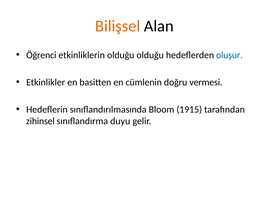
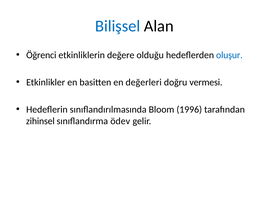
Bilişsel colour: orange -> blue
etkinliklerin olduğu: olduğu -> değere
cümlenin: cümlenin -> değerleri
1915: 1915 -> 1996
duyu: duyu -> ödev
